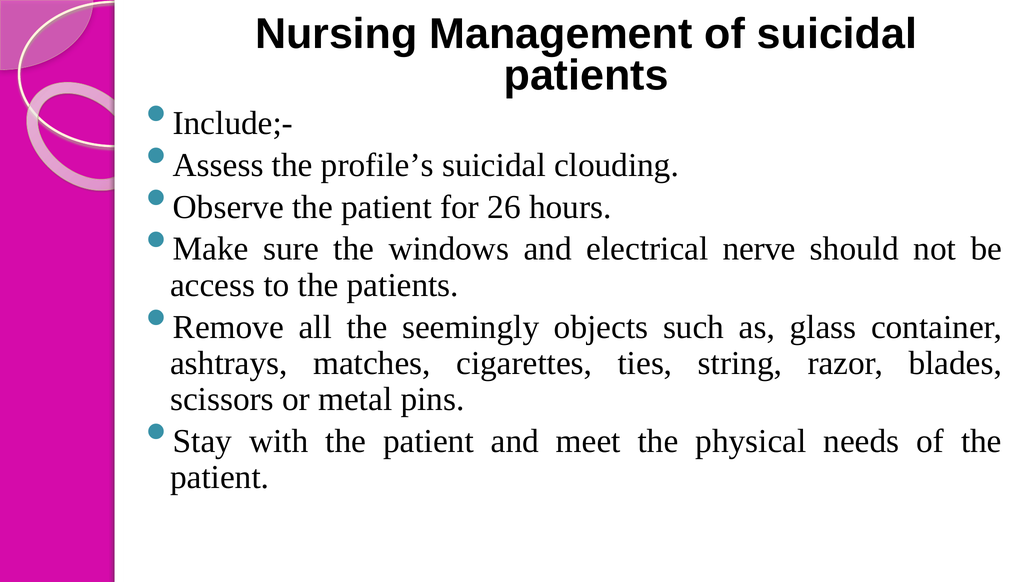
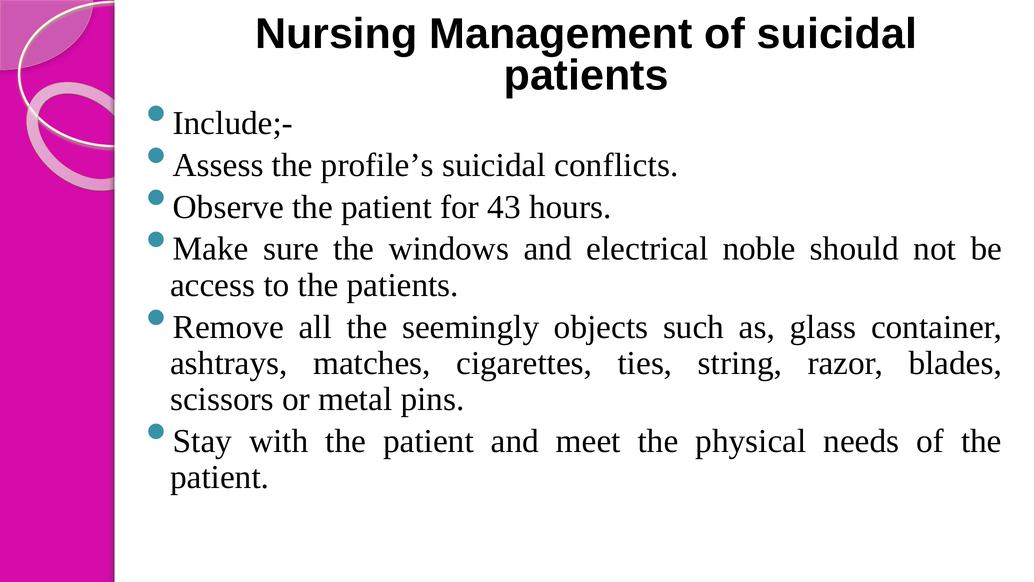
clouding: clouding -> conflicts
26: 26 -> 43
nerve: nerve -> noble
